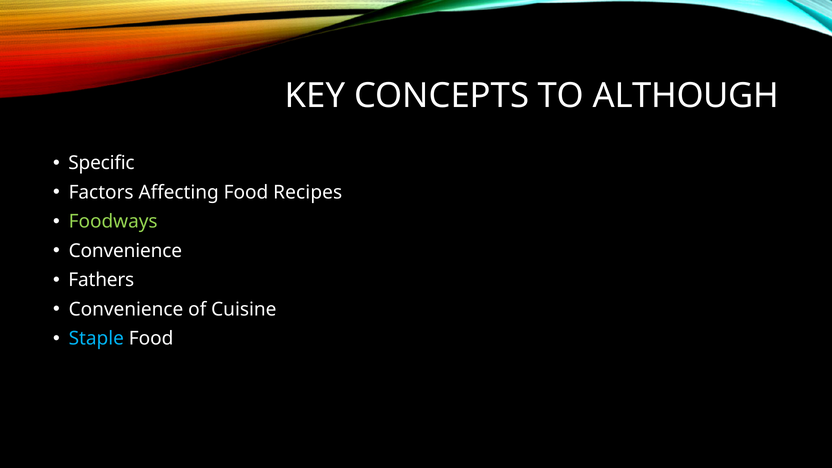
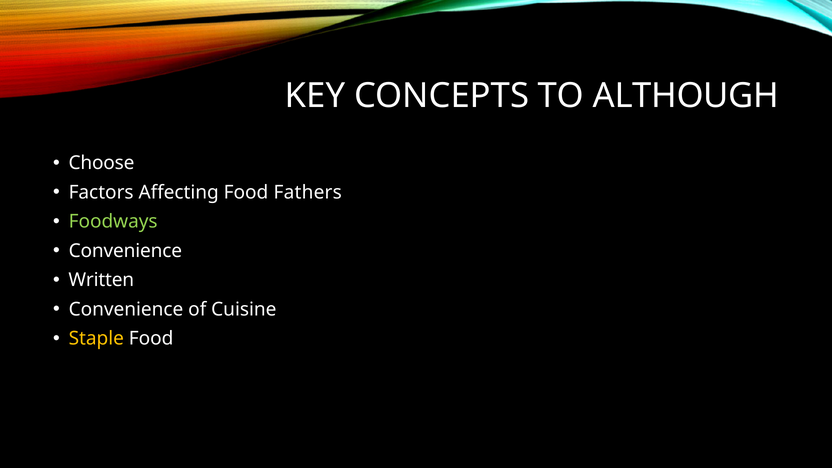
Specific: Specific -> Choose
Recipes: Recipes -> Fathers
Fathers: Fathers -> Written
Staple colour: light blue -> yellow
